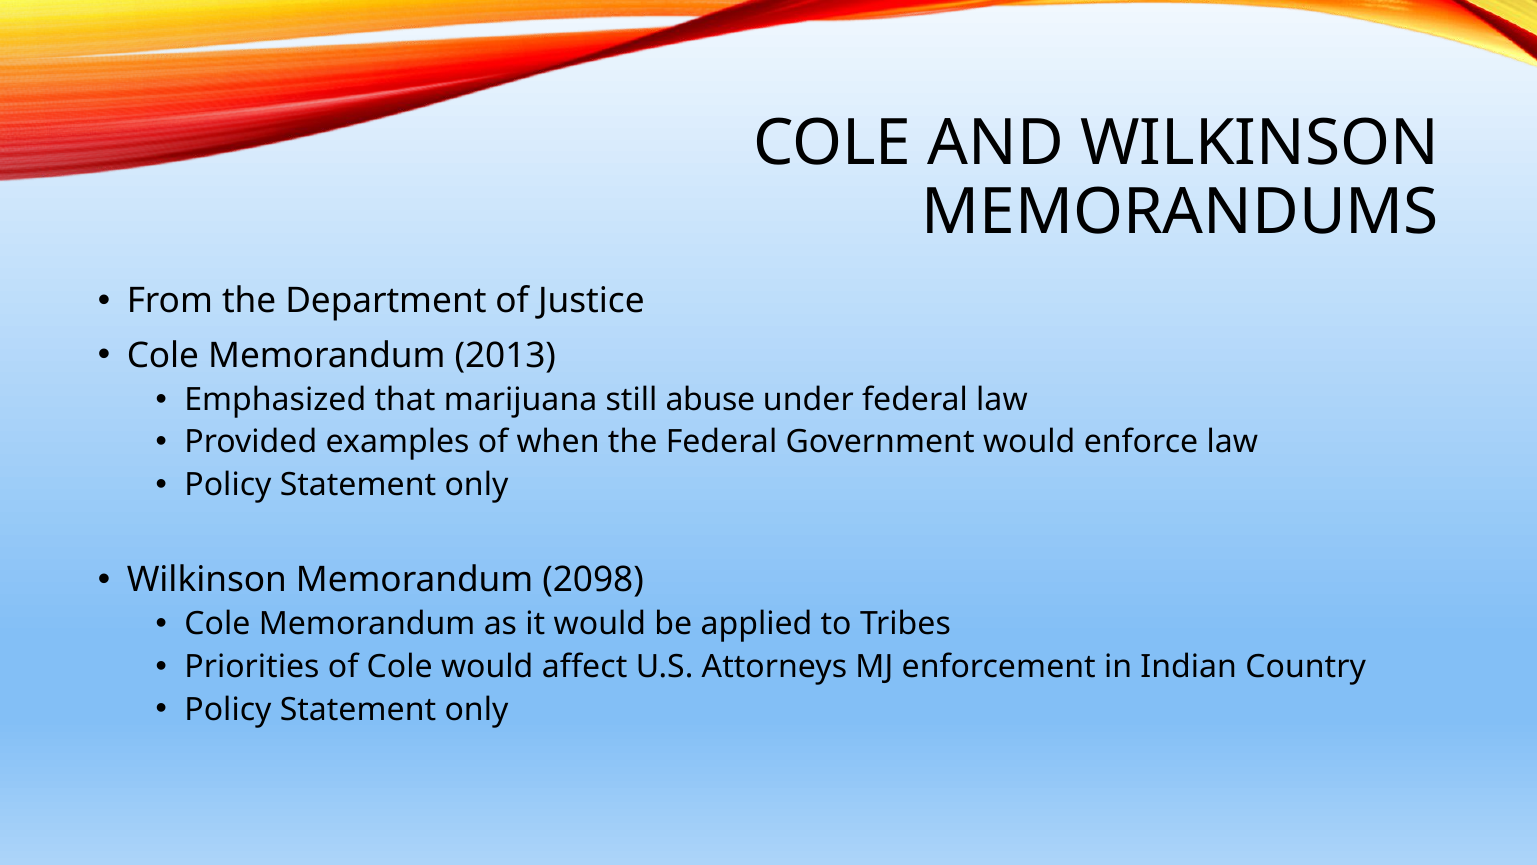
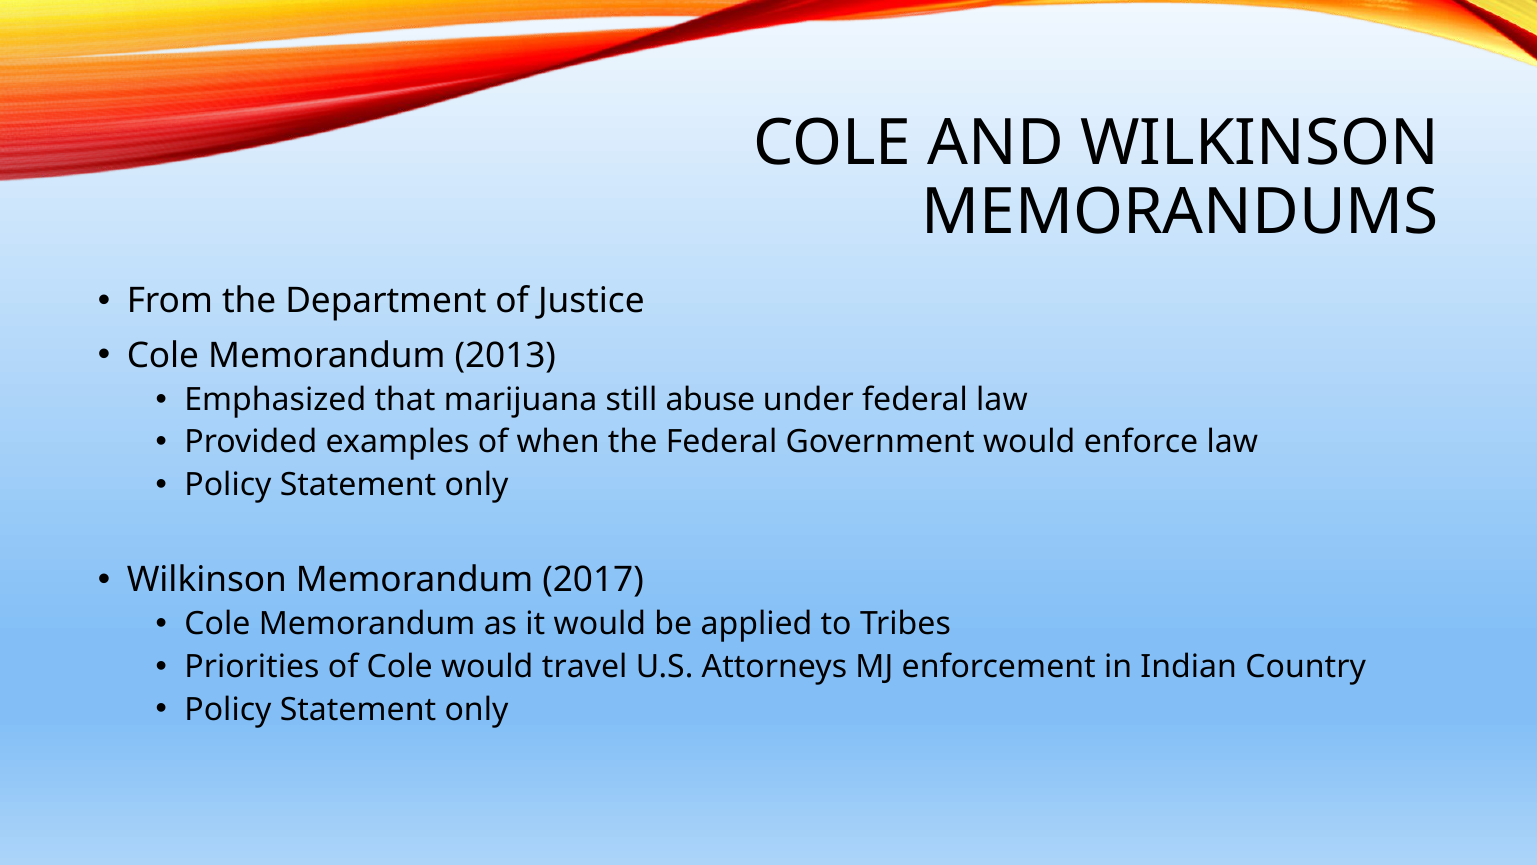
2098: 2098 -> 2017
affect: affect -> travel
